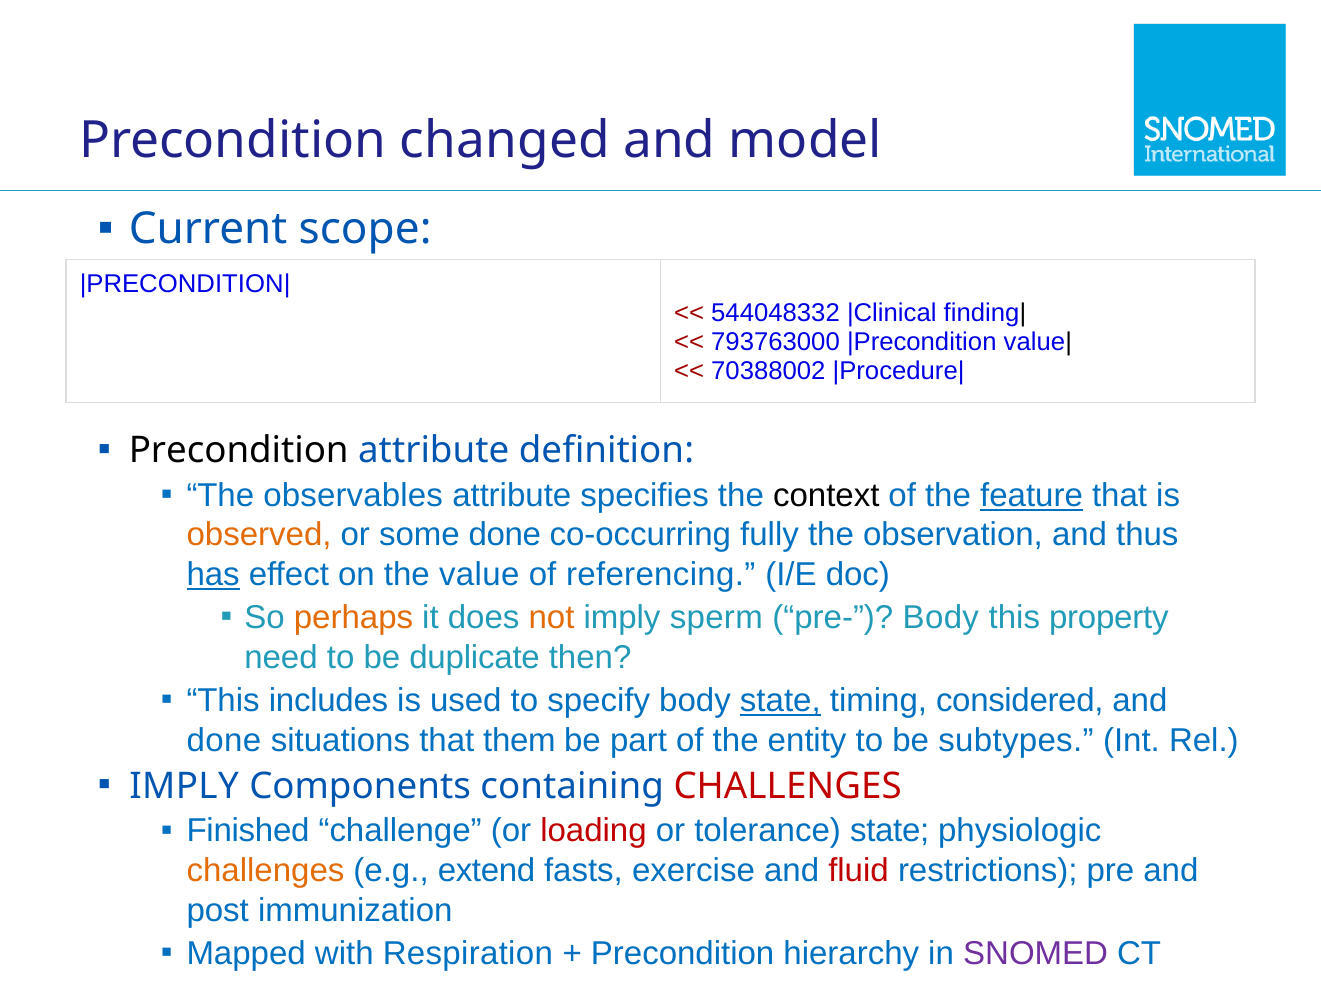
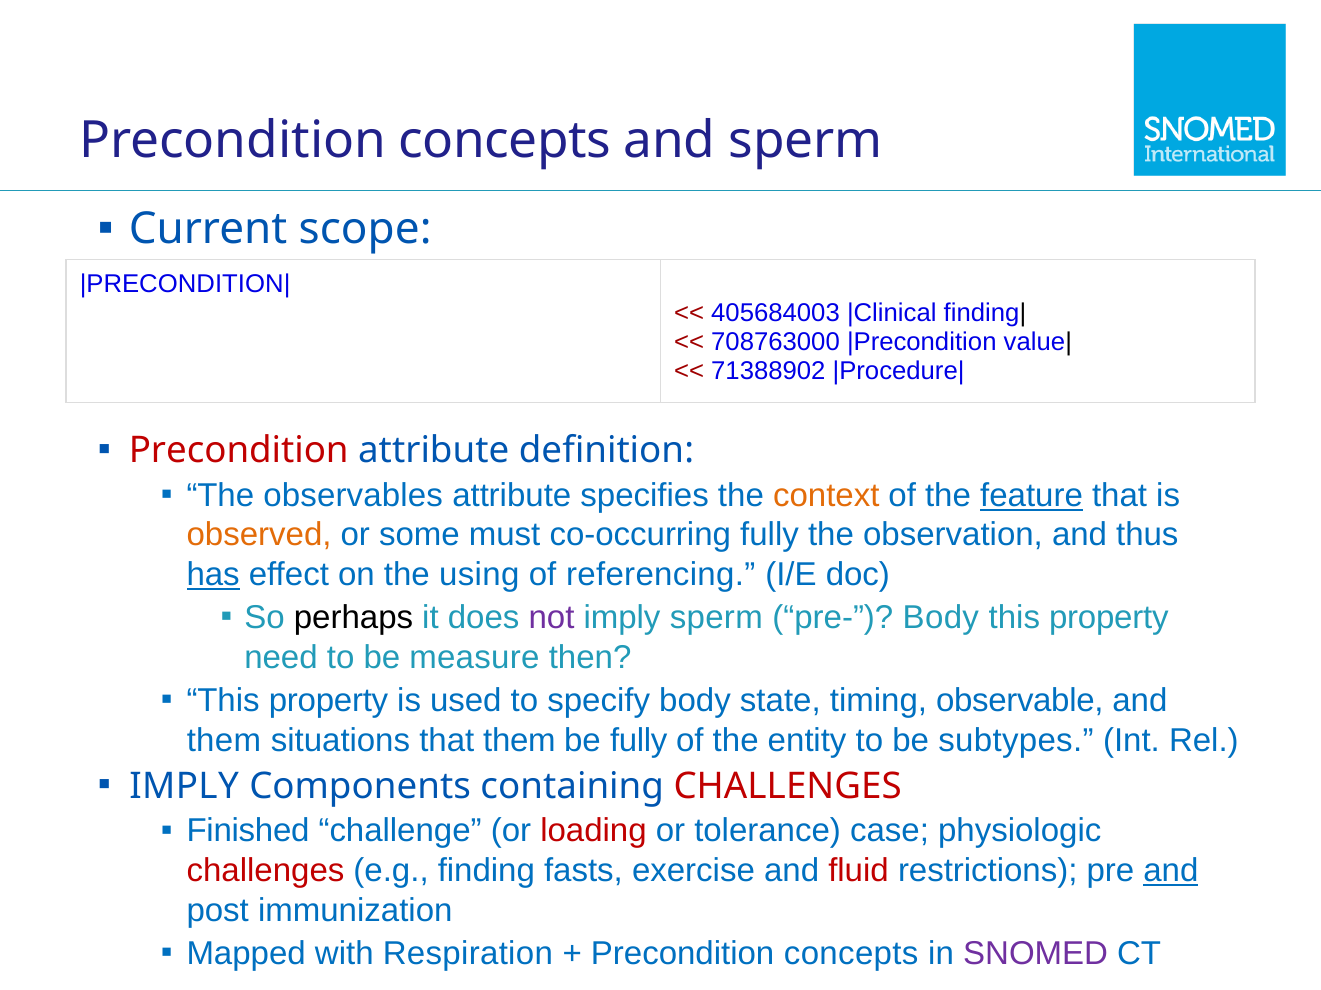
changed at (505, 140): changed -> concepts
and model: model -> sperm
544048332: 544048332 -> 405684003
793763000: 793763000 -> 708763000
70388002: 70388002 -> 71388902
Precondition at (239, 450) colour: black -> red
context colour: black -> orange
some done: done -> must
value: value -> using
perhaps colour: orange -> black
not colour: orange -> purple
duplicate: duplicate -> measure
includes at (329, 701): includes -> property
state at (780, 701) underline: present -> none
considered: considered -> observable
done at (224, 741): done -> them
be part: part -> fully
tolerance state: state -> case
challenges at (266, 871) colour: orange -> red
extend: extend -> finding
and at (1171, 871) underline: none -> present
hierarchy at (851, 954): hierarchy -> concepts
